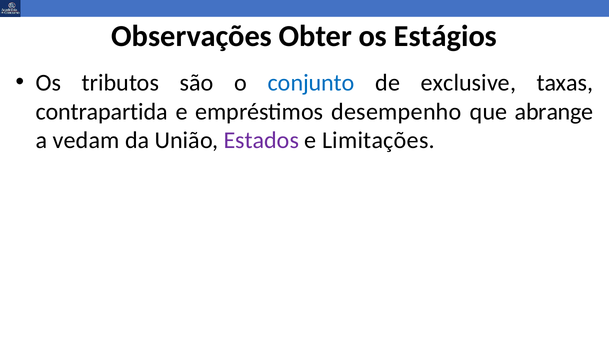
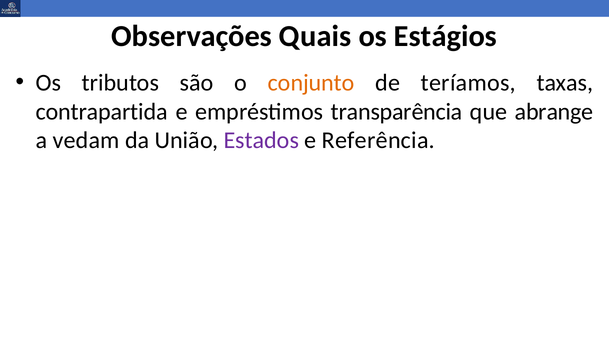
Obter: Obter -> Quais
conjunto colour: blue -> orange
exclusive: exclusive -> teríamos
desempenho: desempenho -> transparência
Limitações: Limitações -> Referência
